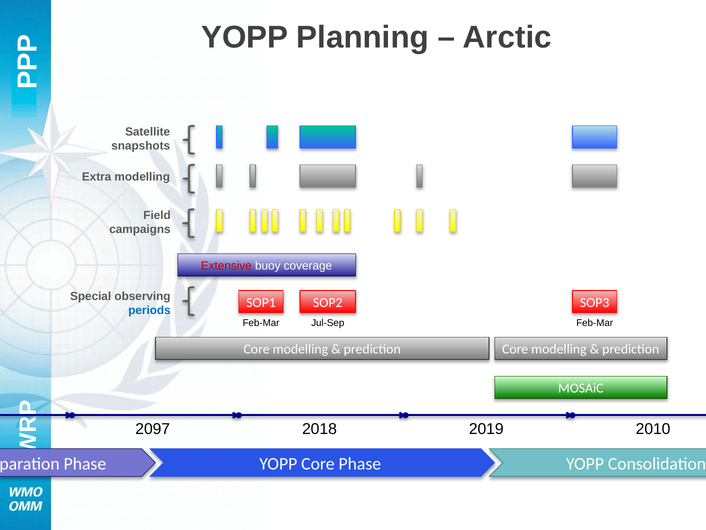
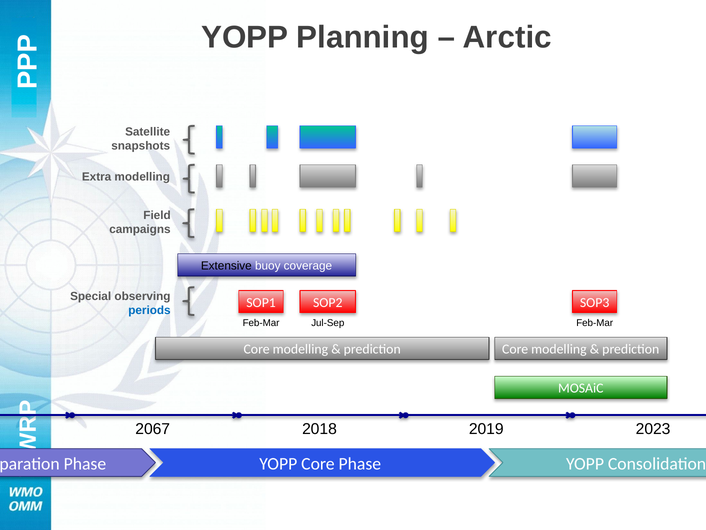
Extensive colour: red -> black
2097: 2097 -> 2067
2010: 2010 -> 2023
